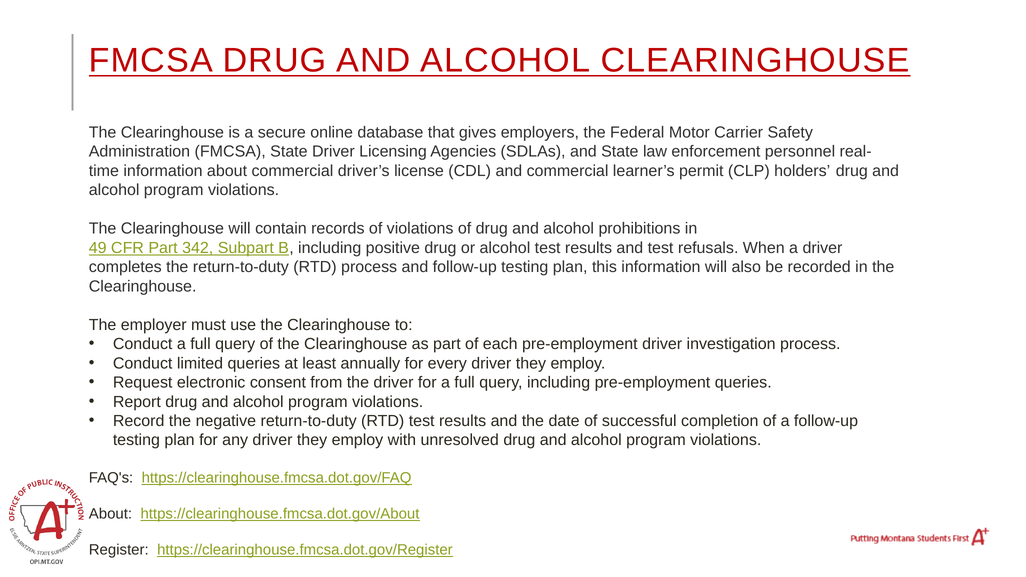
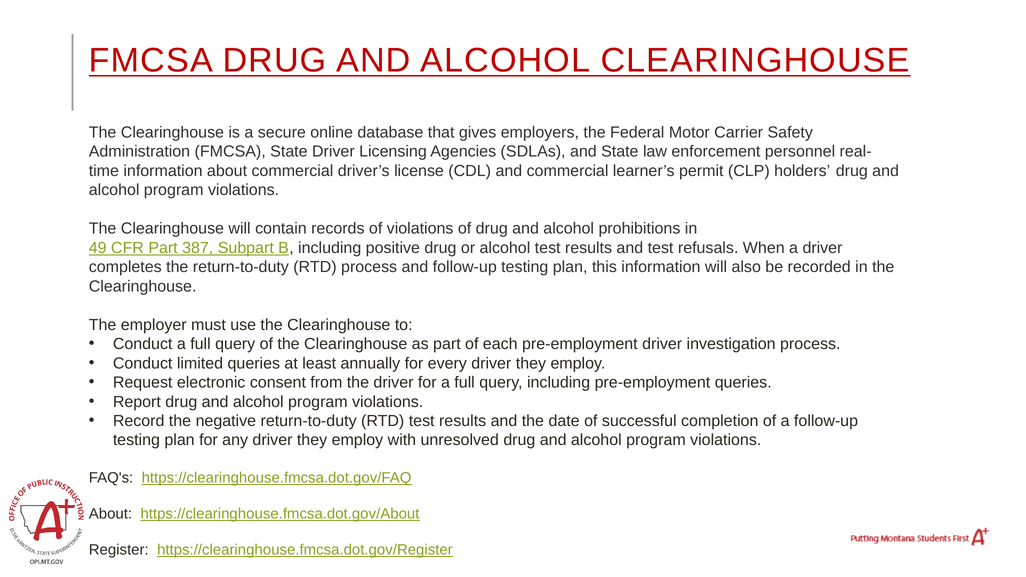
342: 342 -> 387
